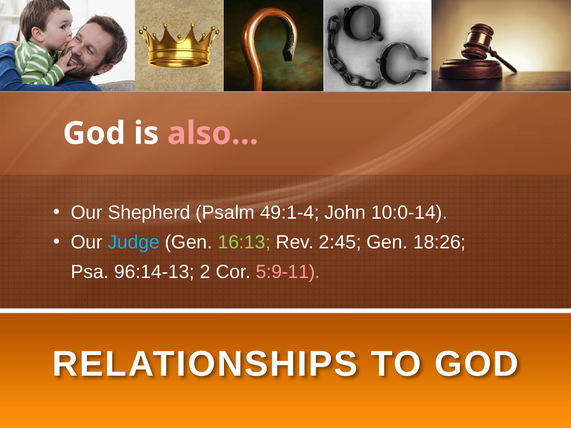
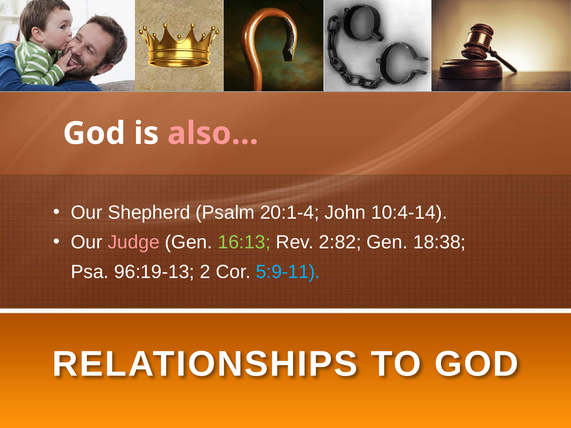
49:1-4: 49:1-4 -> 20:1-4
10:0-14: 10:0-14 -> 10:4-14
Judge colour: light blue -> pink
2:45: 2:45 -> 2:82
18:26: 18:26 -> 18:38
96:14-13: 96:14-13 -> 96:19-13
5:9-11 colour: pink -> light blue
